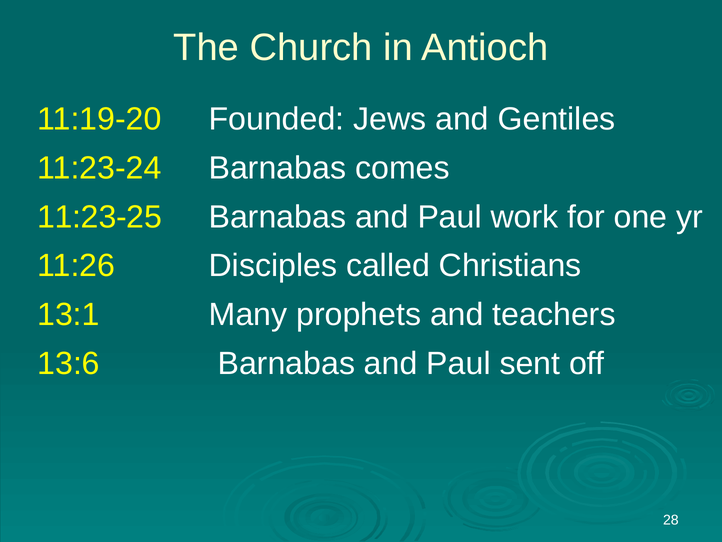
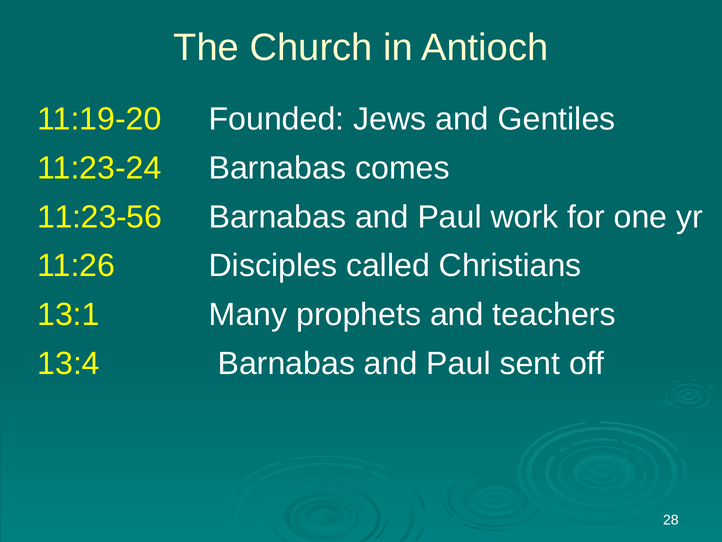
11:23-25: 11:23-25 -> 11:23-56
13:6: 13:6 -> 13:4
